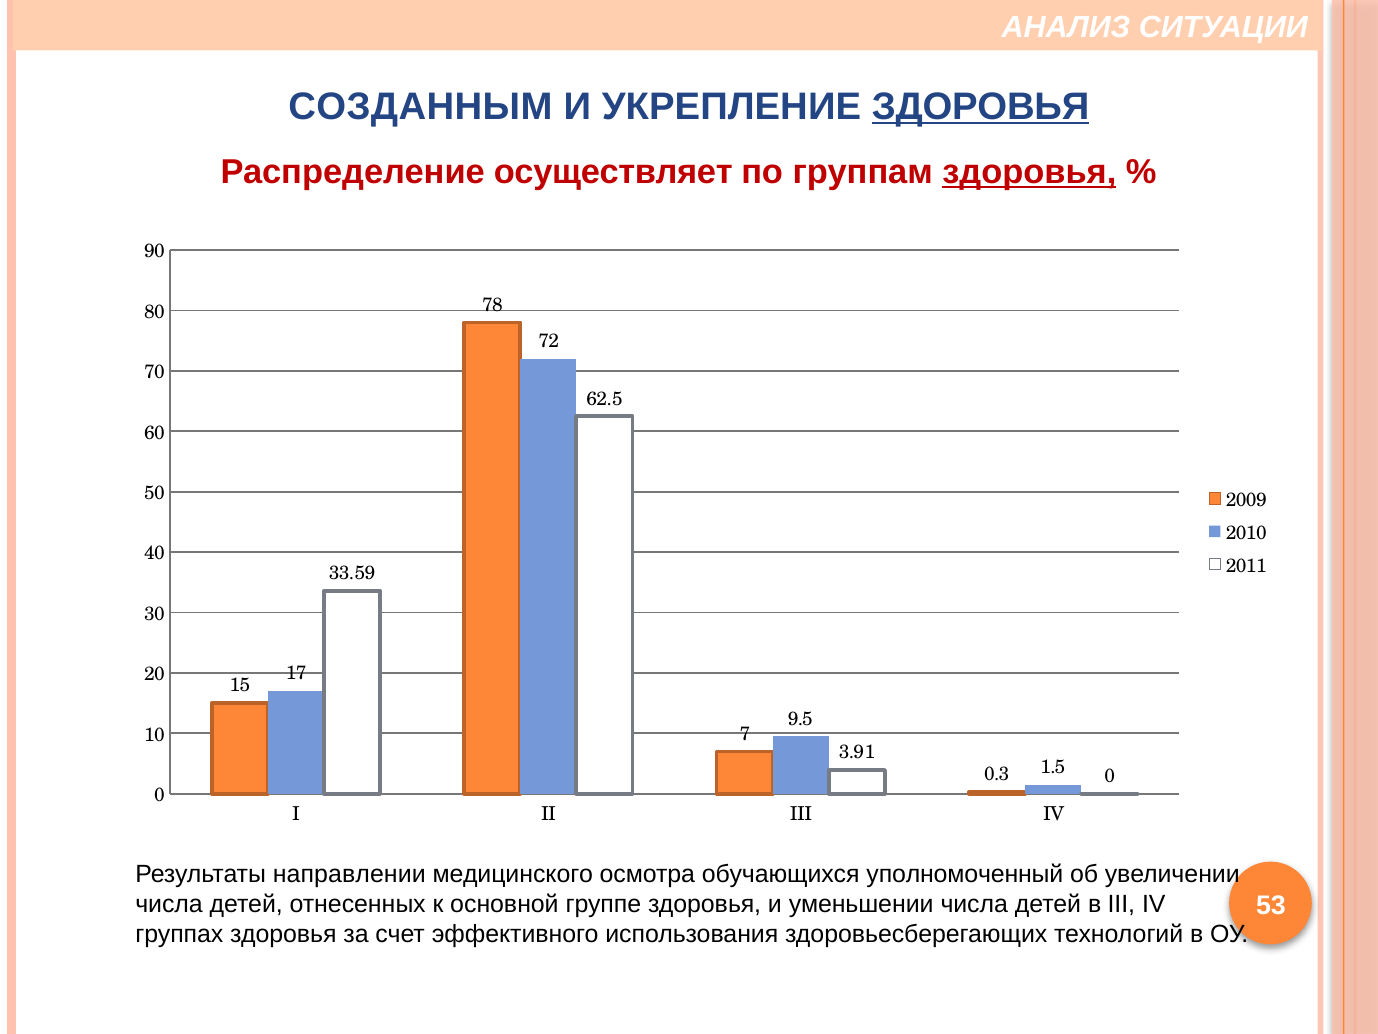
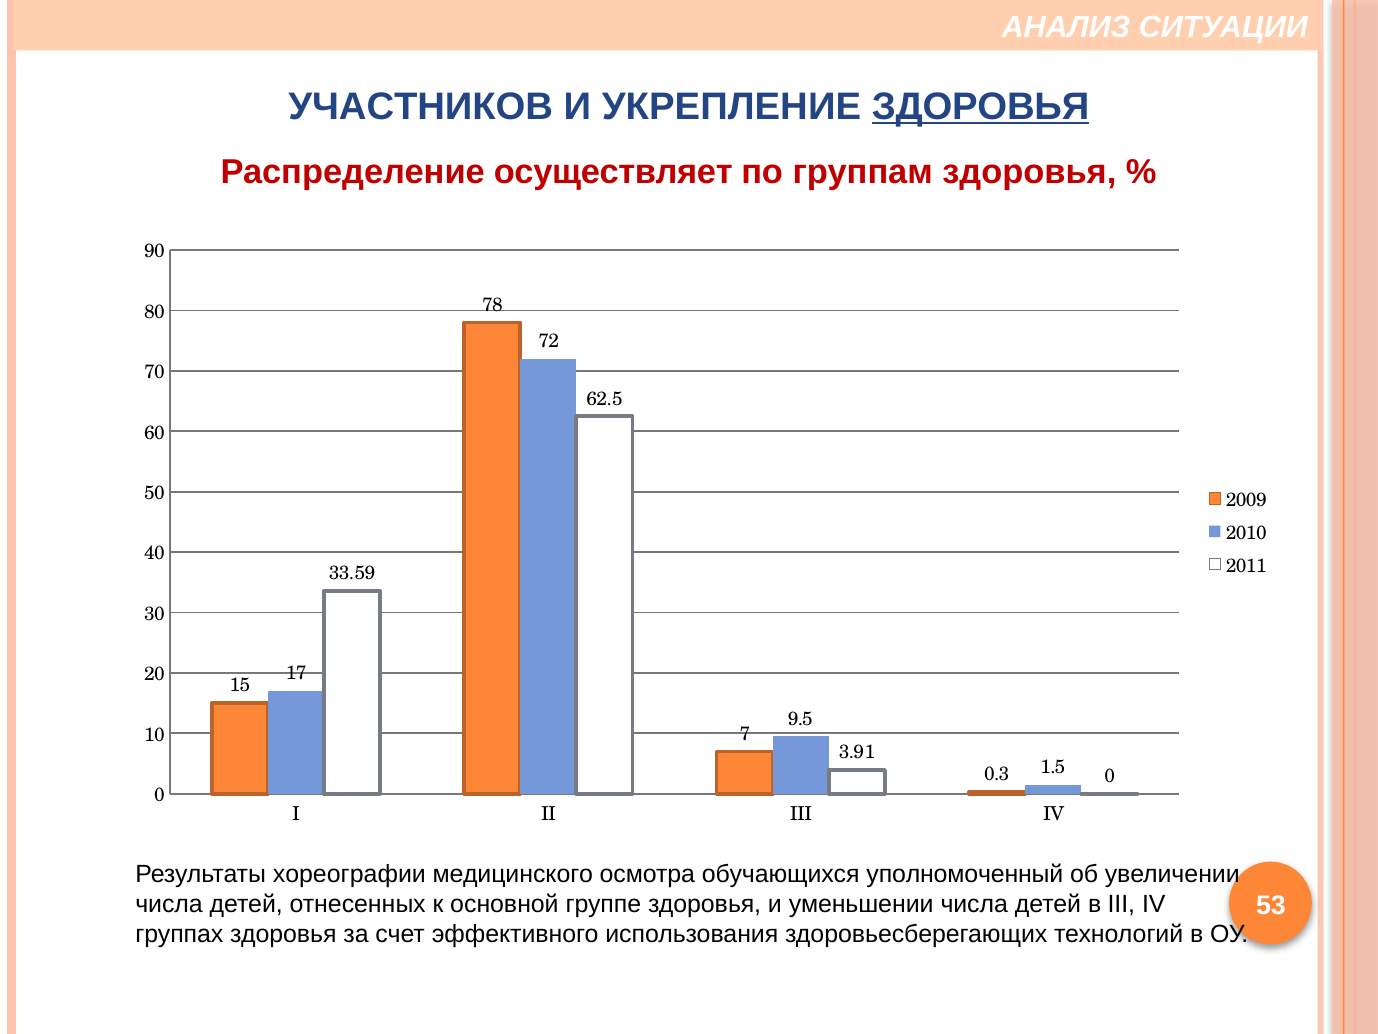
СОЗДАННЫМ: СОЗДАННЫМ -> УЧАСТНИКОВ
здоровья at (1029, 172) underline: present -> none
направлении: направлении -> хореографии
